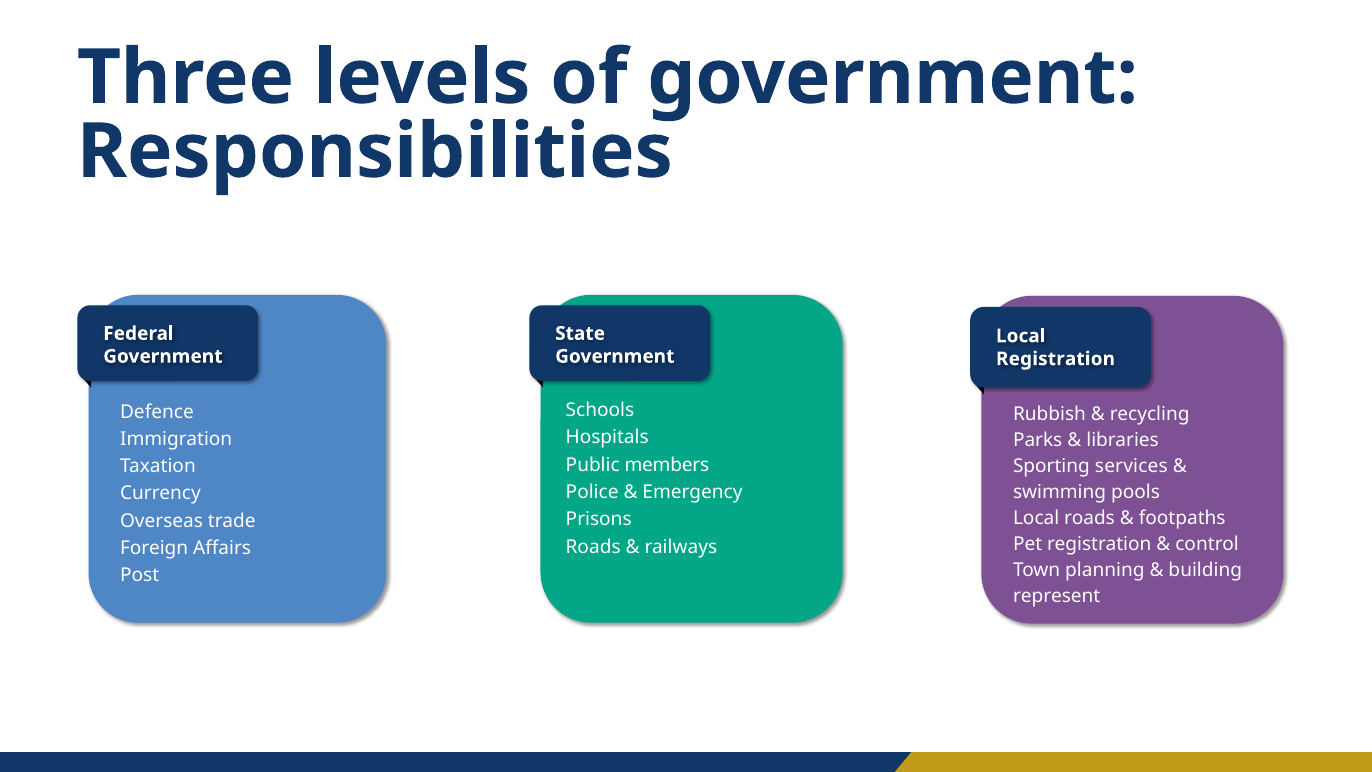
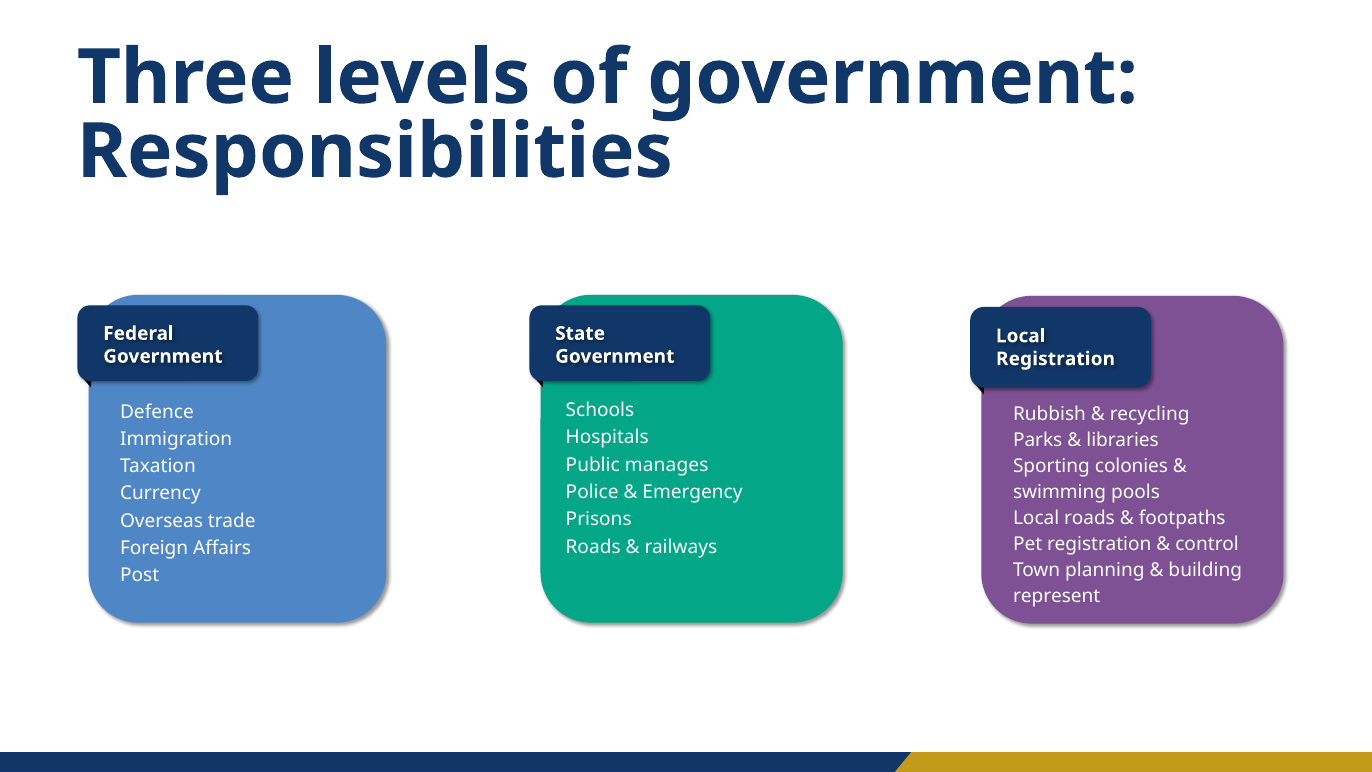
members: members -> manages
services: services -> colonies
